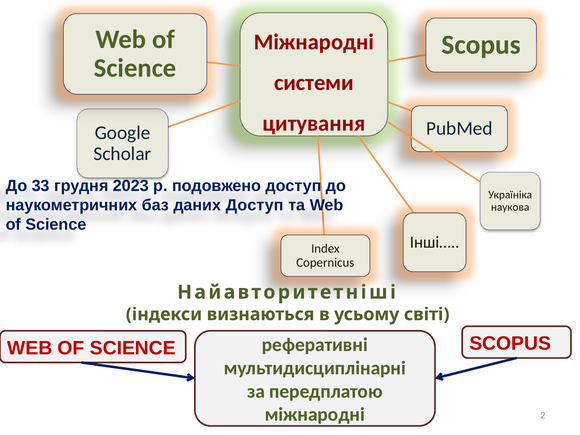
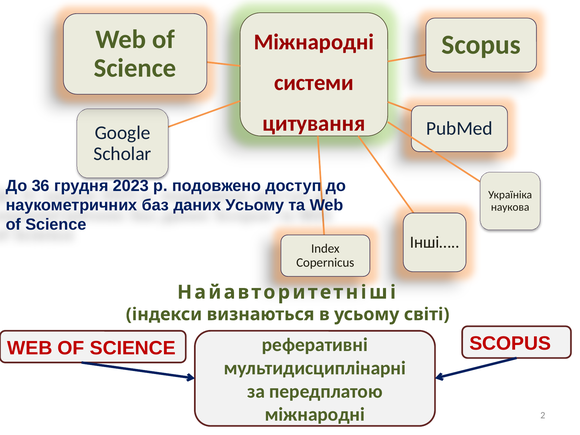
33: 33 -> 36
даних Доступ: Доступ -> Усьому
